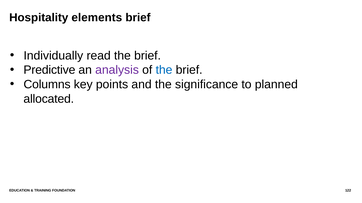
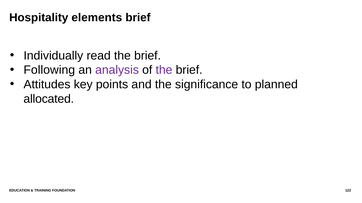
Predictive: Predictive -> Following
the at (164, 70) colour: blue -> purple
Columns: Columns -> Attitudes
